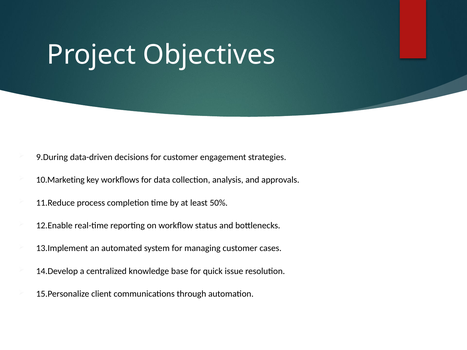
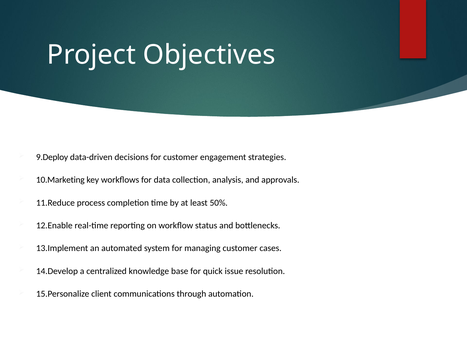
9.During: 9.During -> 9.Deploy
